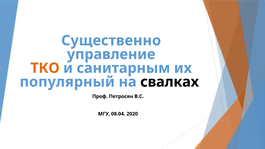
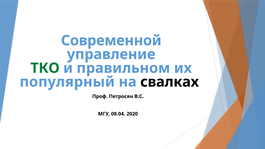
Существенно: Существенно -> Современной
ТКО colour: orange -> green
санитарным: санитарным -> правильном
